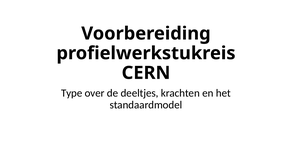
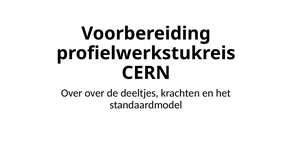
Type at (72, 93): Type -> Over
